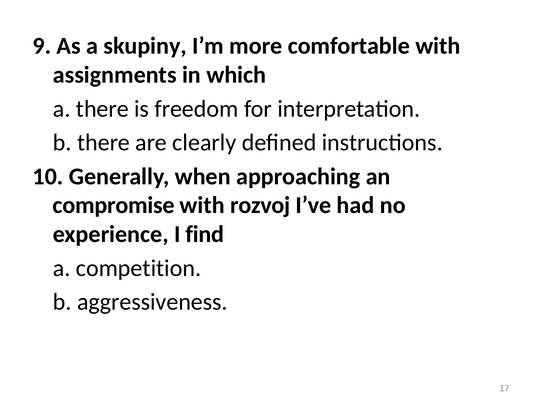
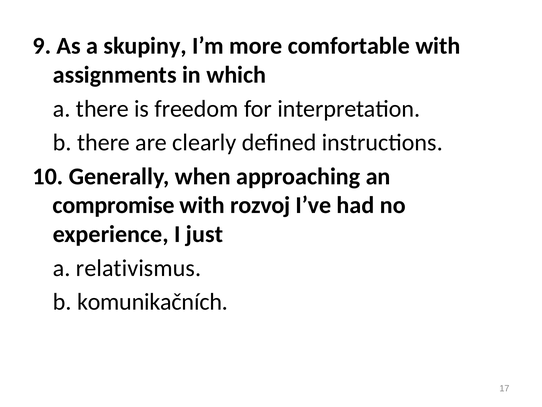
find: find -> just
competition: competition -> relativismus
aggressiveness: aggressiveness -> komunikačních
